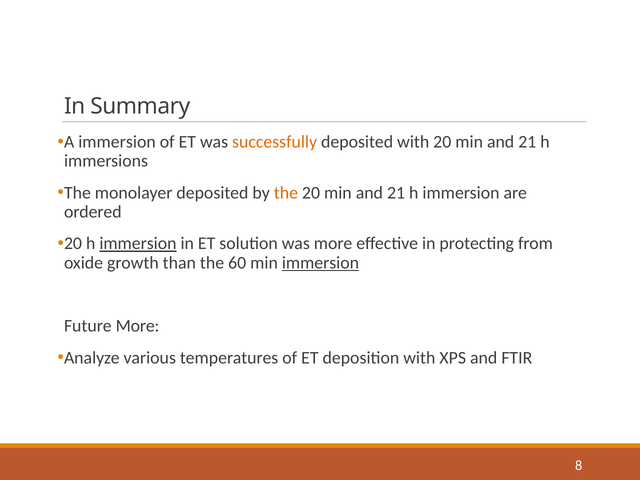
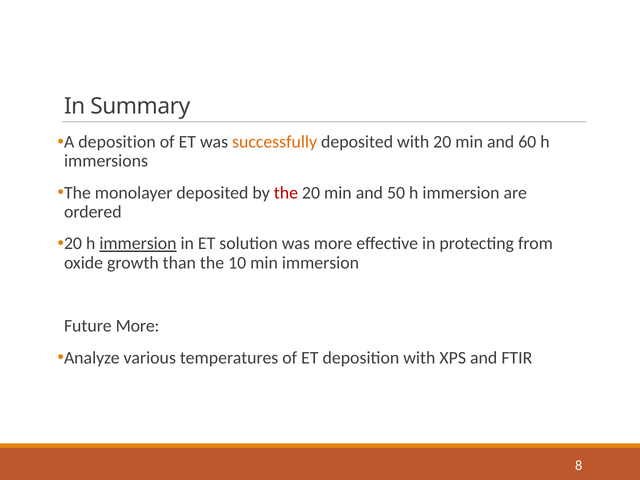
A immersion: immersion -> deposition
21 at (527, 142): 21 -> 60
the at (286, 193) colour: orange -> red
21 at (396, 193): 21 -> 50
60: 60 -> 10
immersion at (320, 263) underline: present -> none
